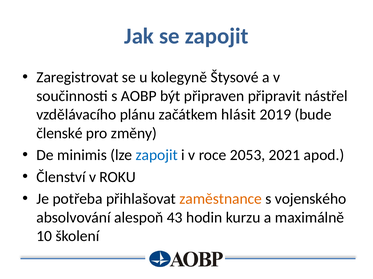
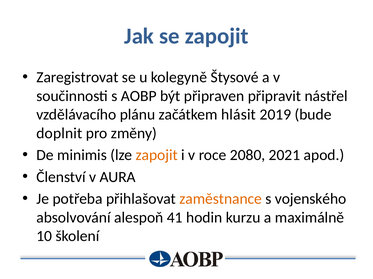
členské: členské -> doplnit
zapojit at (157, 155) colour: blue -> orange
2053: 2053 -> 2080
ROKU: ROKU -> AURA
43: 43 -> 41
